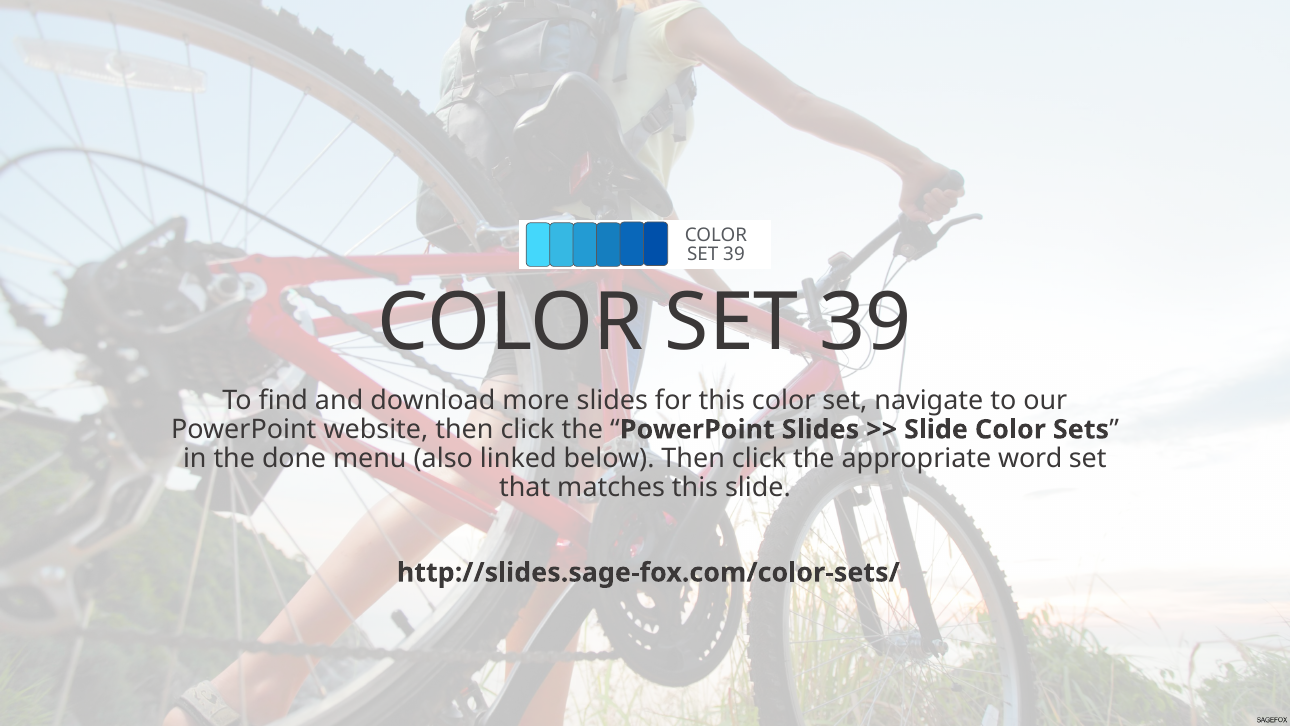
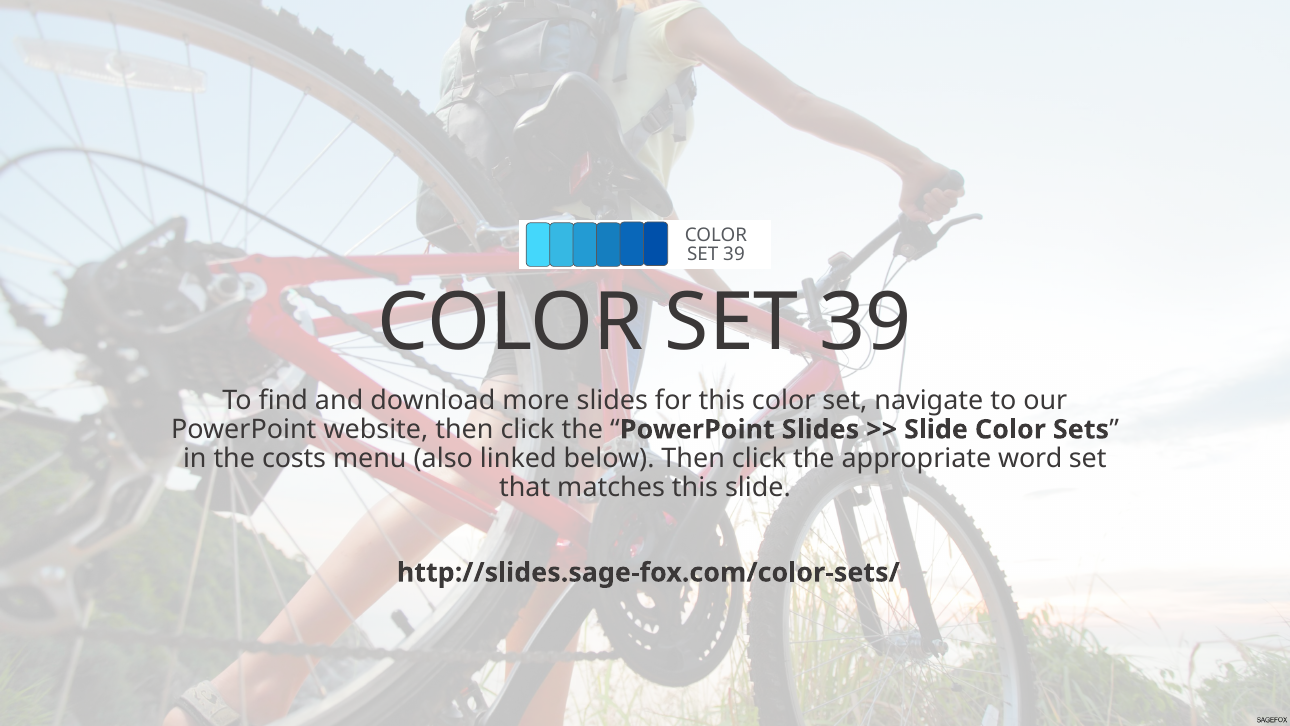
done: done -> costs
